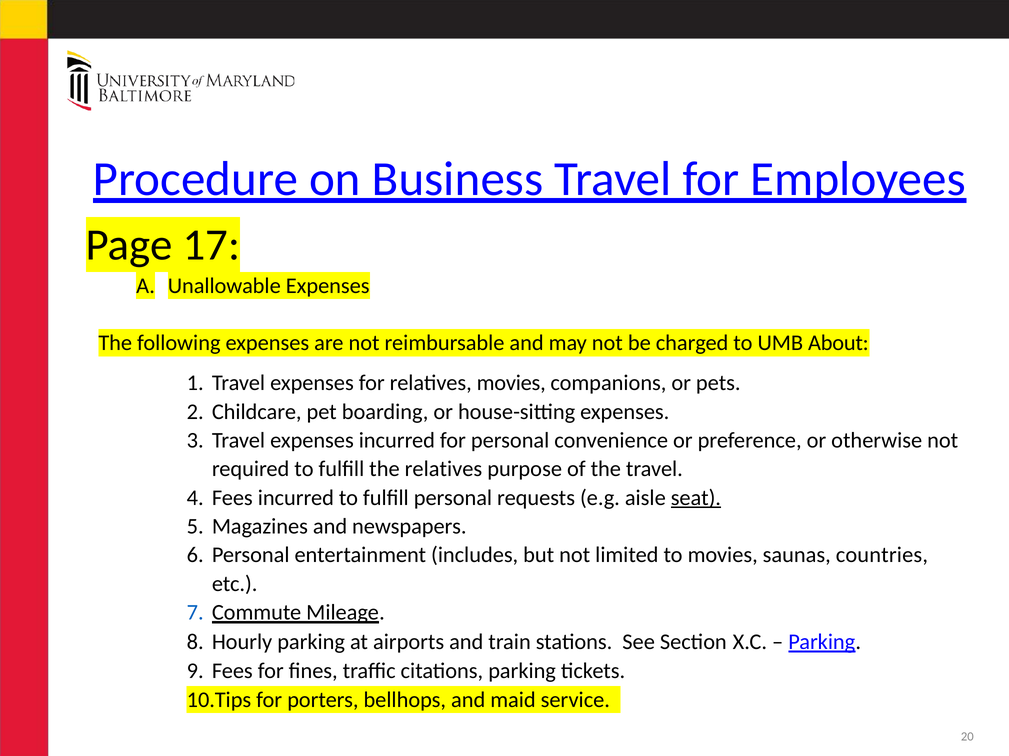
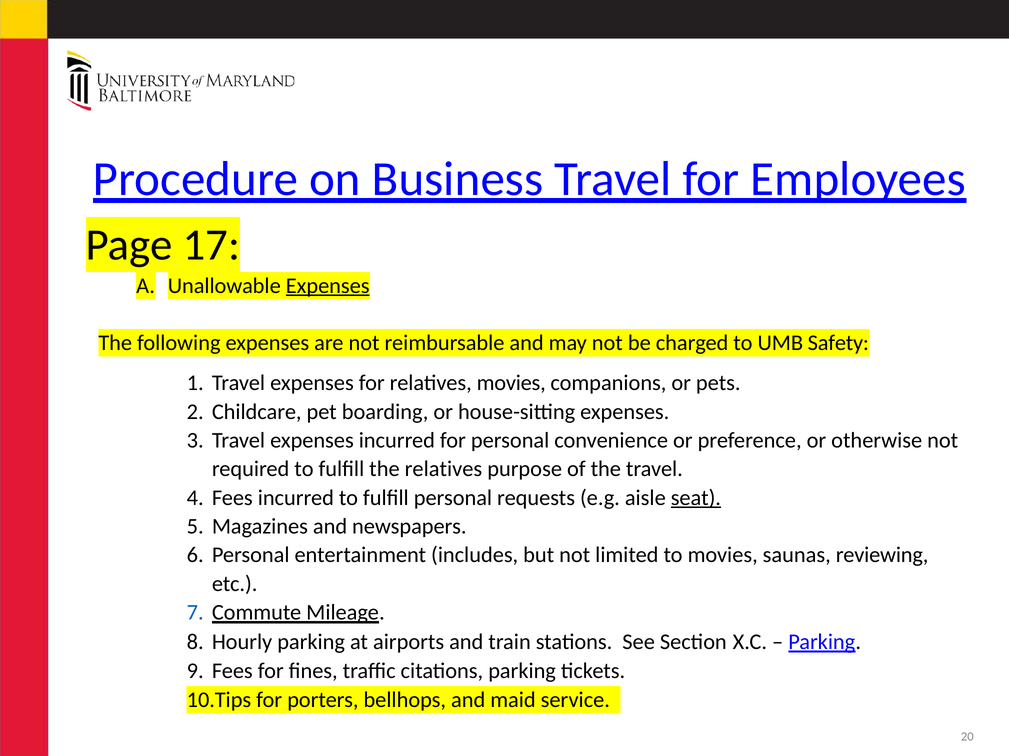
Expenses at (328, 286) underline: none -> present
About: About -> Safety
countries: countries -> reviewing
